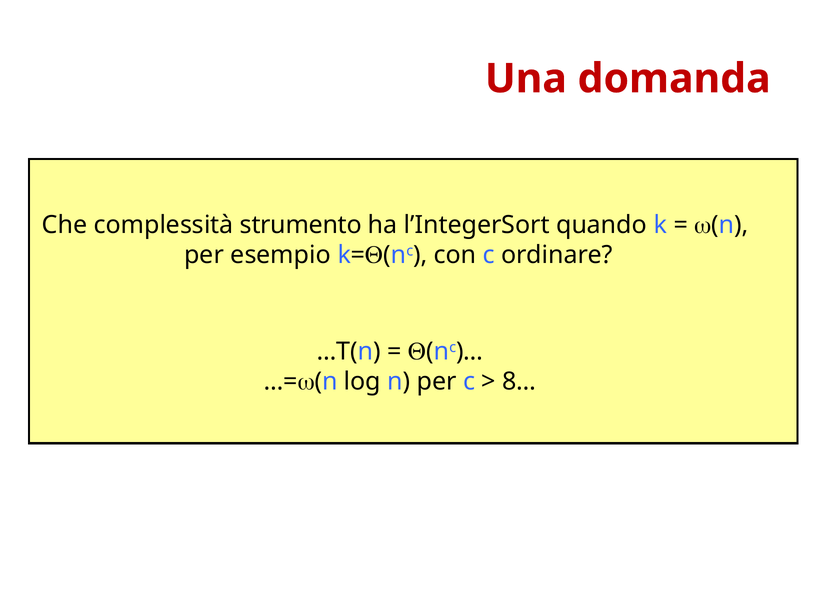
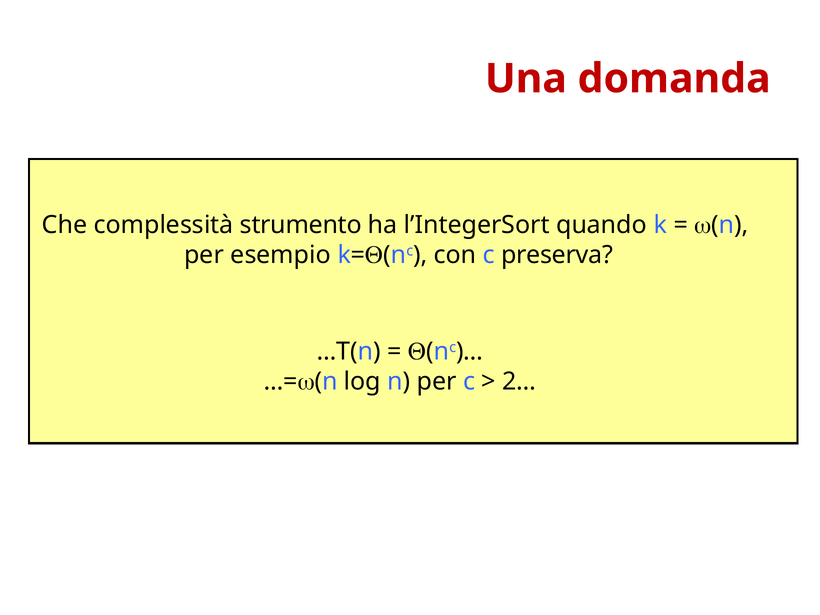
ordinare: ordinare -> preserva
8…: 8… -> 2…
